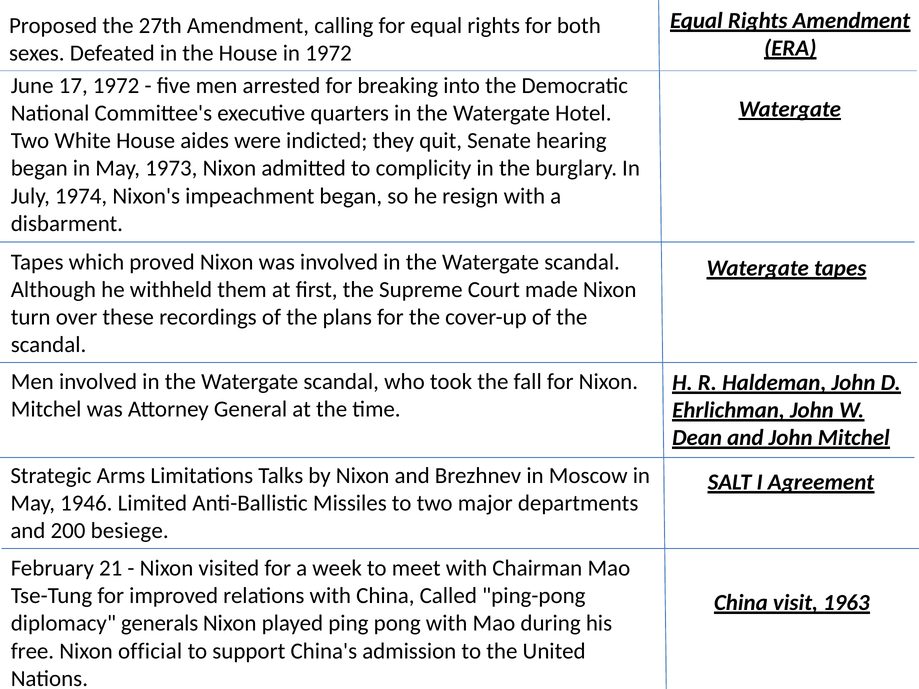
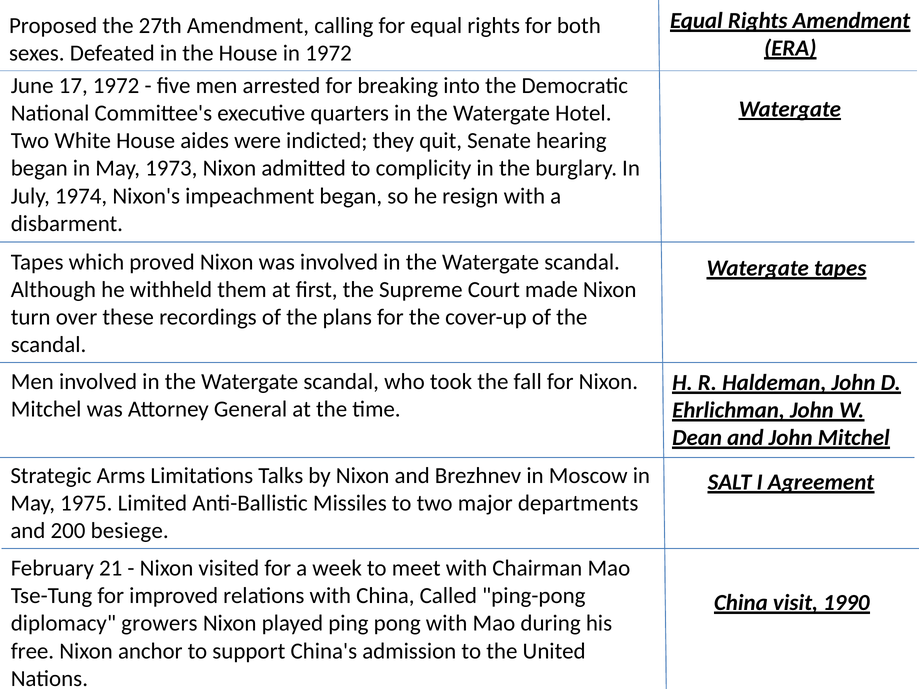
1946: 1946 -> 1975
1963: 1963 -> 1990
generals: generals -> growers
official: official -> anchor
